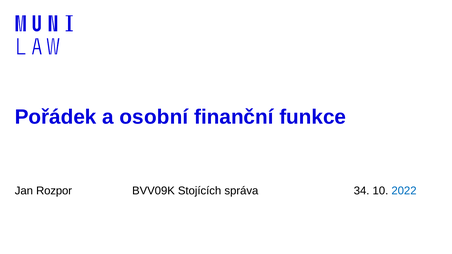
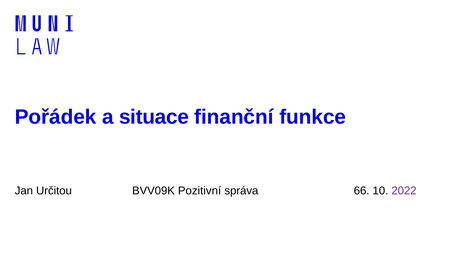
osobní: osobní -> situace
Rozpor: Rozpor -> Určitou
Stojících: Stojících -> Pozitivní
34: 34 -> 66
2022 colour: blue -> purple
